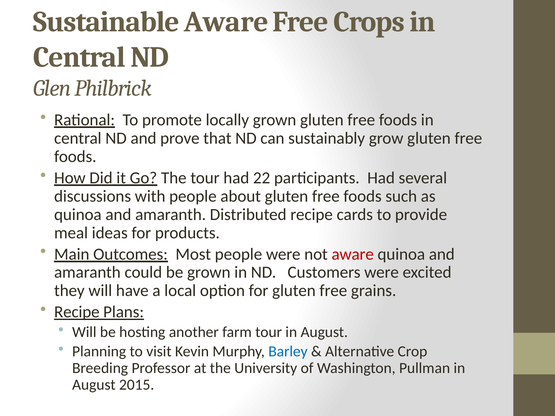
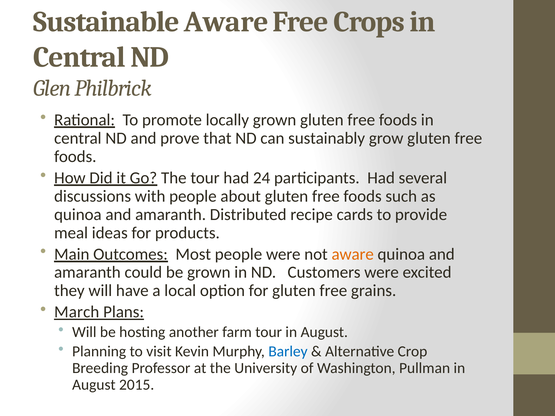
22: 22 -> 24
aware at (353, 254) colour: red -> orange
Recipe at (77, 312): Recipe -> March
